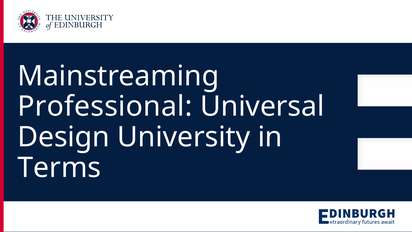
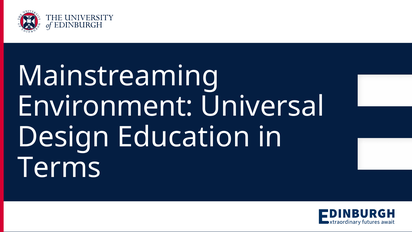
Professional: Professional -> Environment
University: University -> Education
